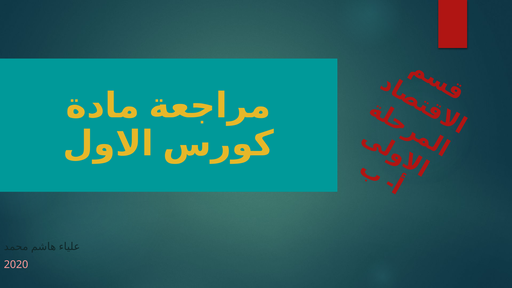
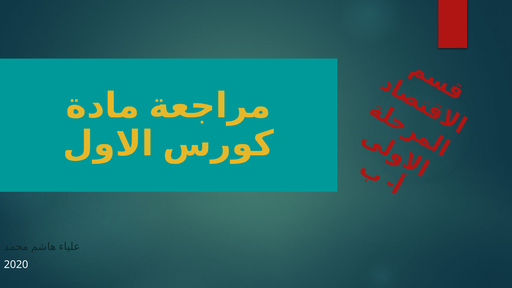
2020 colour: pink -> white
